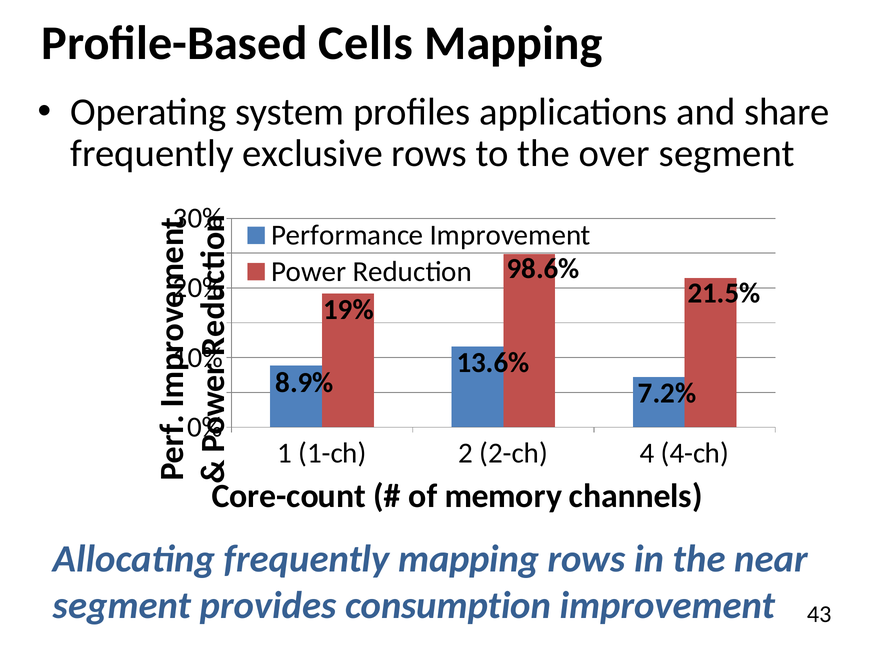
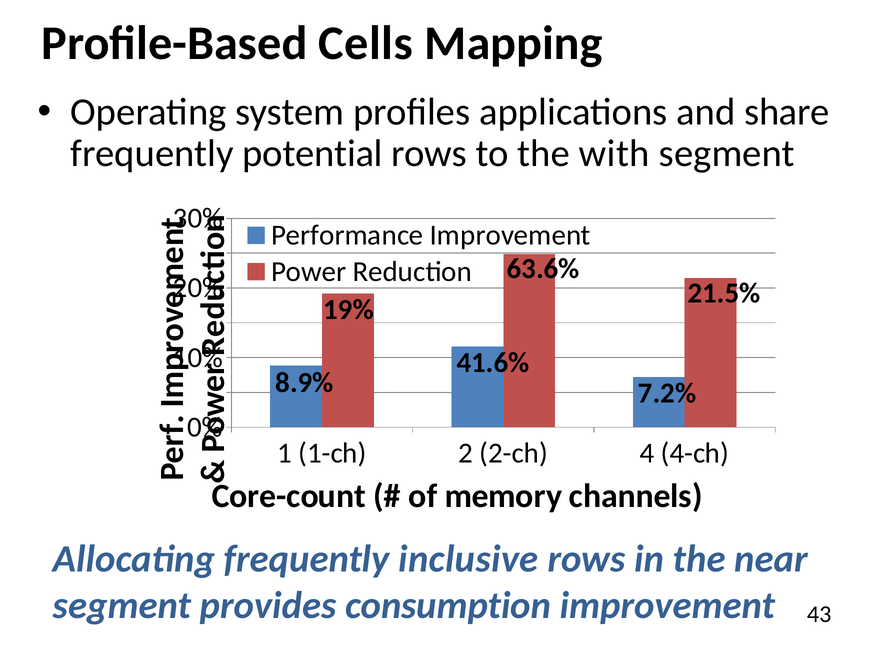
exclusive: exclusive -> potential
over: over -> with
98.6%: 98.6% -> 63.6%
13.6%: 13.6% -> 41.6%
frequently mapping: mapping -> inclusive
